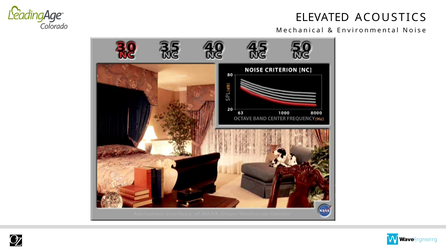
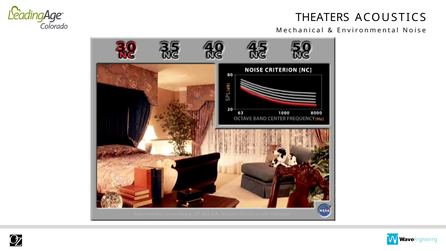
ELEVATED: ELEVATED -> THEATERS
